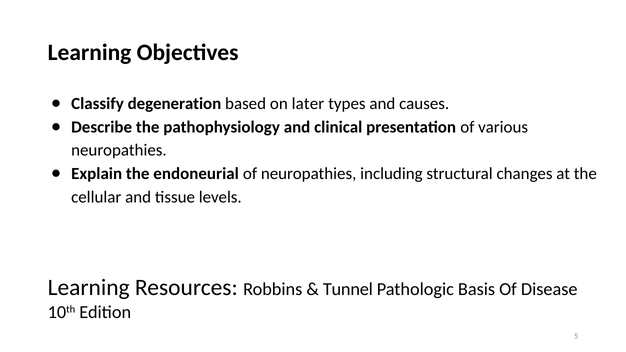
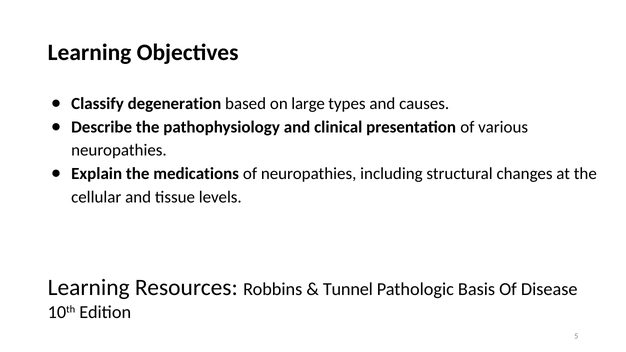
later: later -> large
endoneurial: endoneurial -> medications
